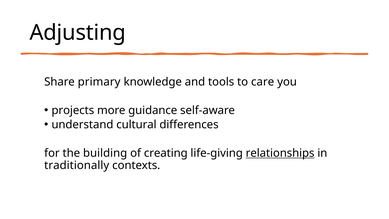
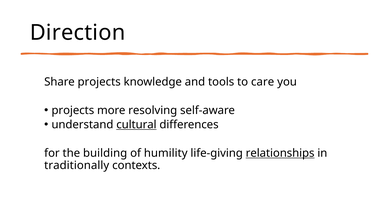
Adjusting: Adjusting -> Direction
Share primary: primary -> projects
guidance: guidance -> resolving
cultural underline: none -> present
creating: creating -> humility
